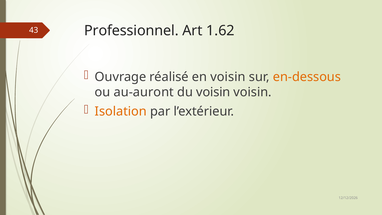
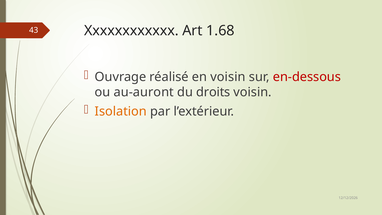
Professionnel: Professionnel -> Xxxxxxxxxxxx
1.62: 1.62 -> 1.68
en-dessous colour: orange -> red
du voisin: voisin -> droits
